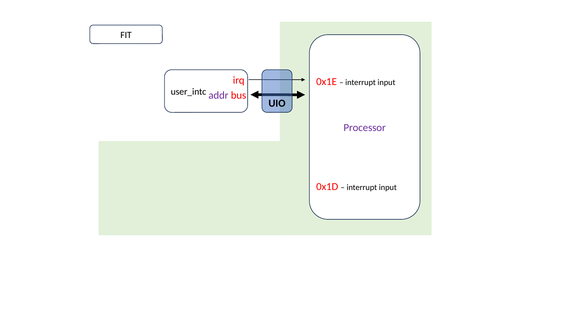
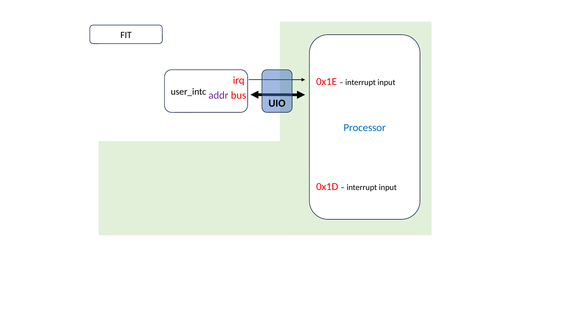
Processor colour: purple -> blue
